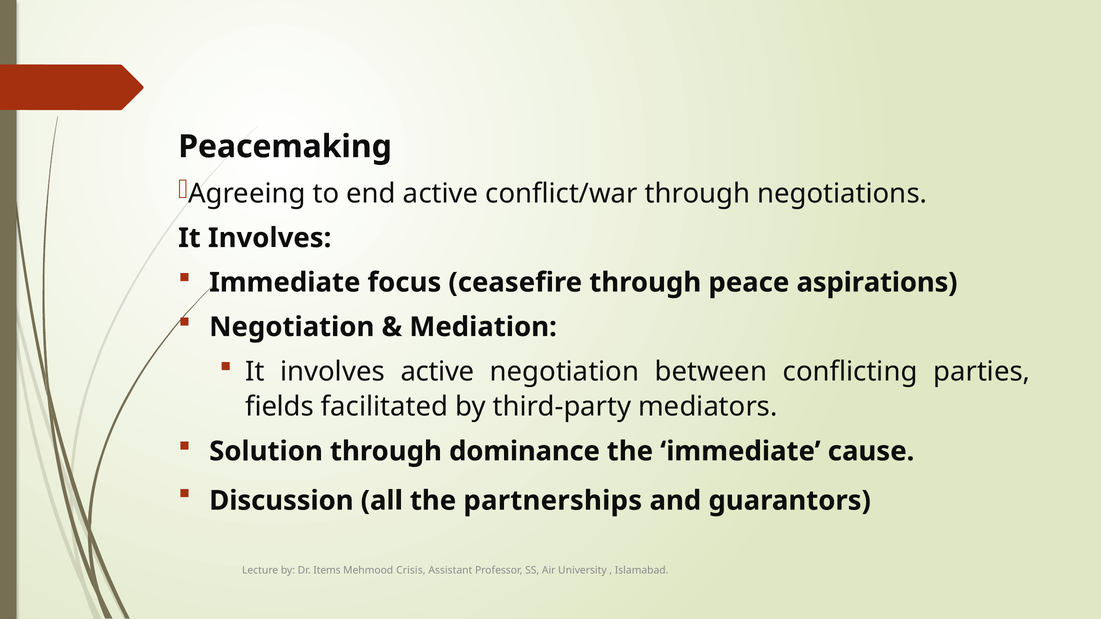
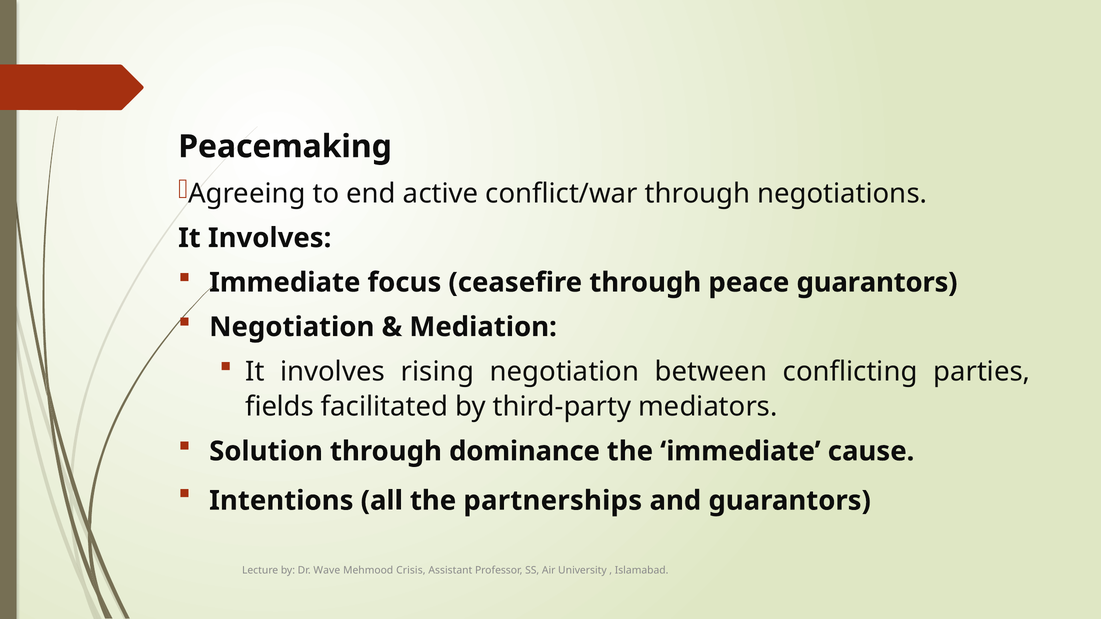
peace aspirations: aspirations -> guarantors
involves active: active -> rising
Discussion: Discussion -> Intentions
Items: Items -> Wave
